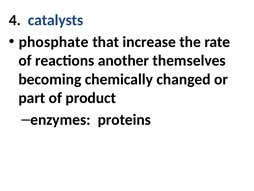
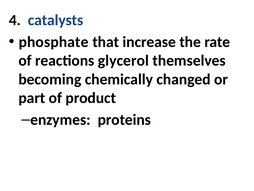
another: another -> glycerol
